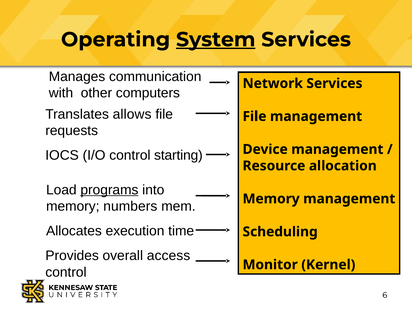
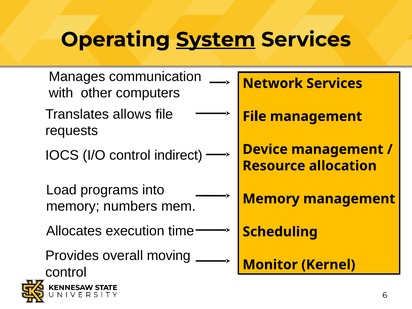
starting: starting -> indirect
programs underline: present -> none
access: access -> moving
